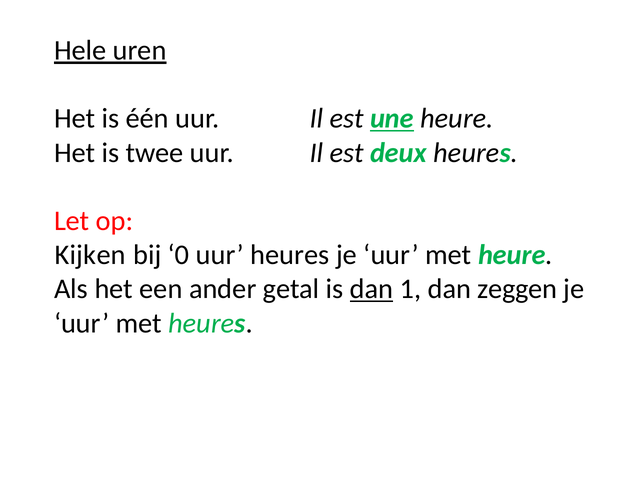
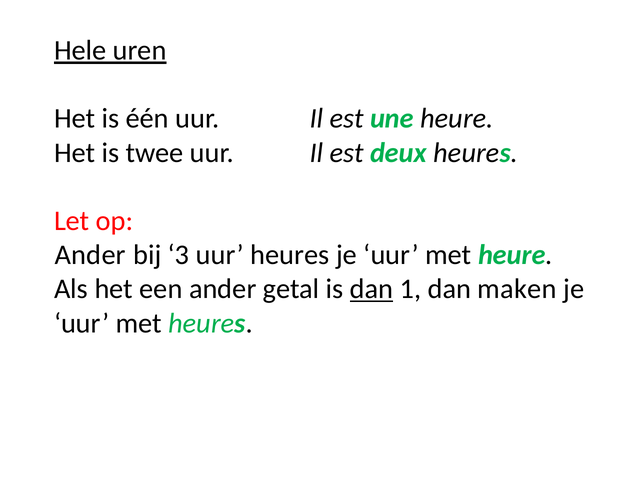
une underline: present -> none
Kijken at (90, 255): Kijken -> Ander
0: 0 -> 3
zeggen: zeggen -> maken
